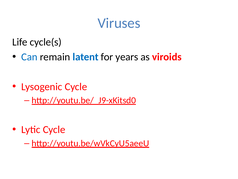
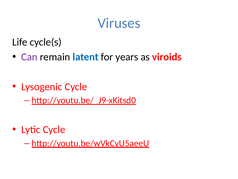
Can colour: blue -> purple
